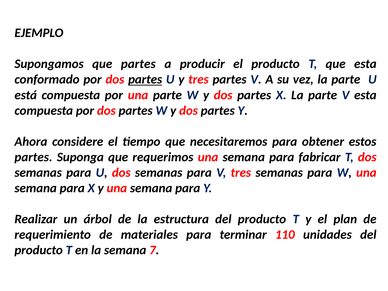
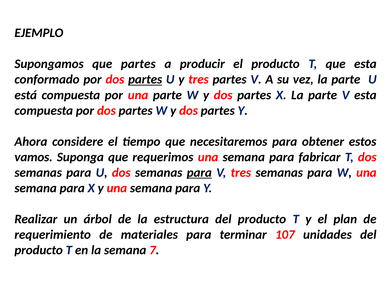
partes at (33, 157): partes -> vamos
para at (199, 173) underline: none -> present
110: 110 -> 107
